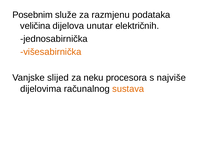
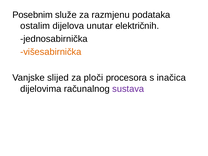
veličina: veličina -> ostalim
neku: neku -> ploči
najviše: najviše -> inačica
sustava colour: orange -> purple
